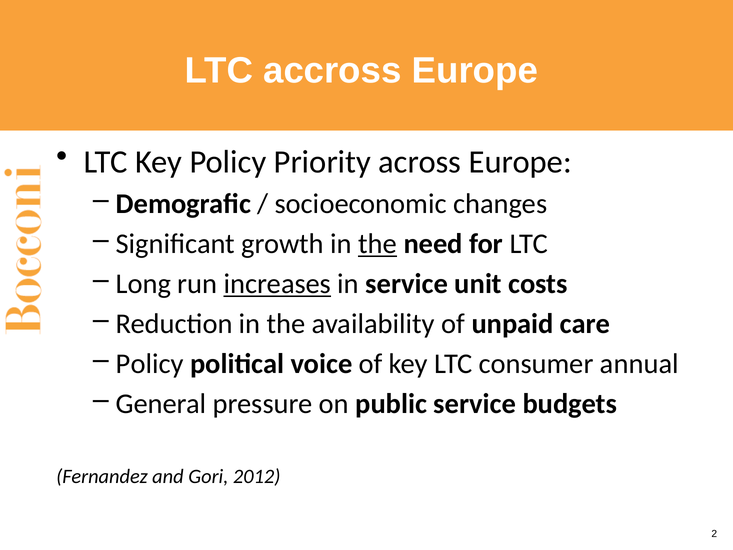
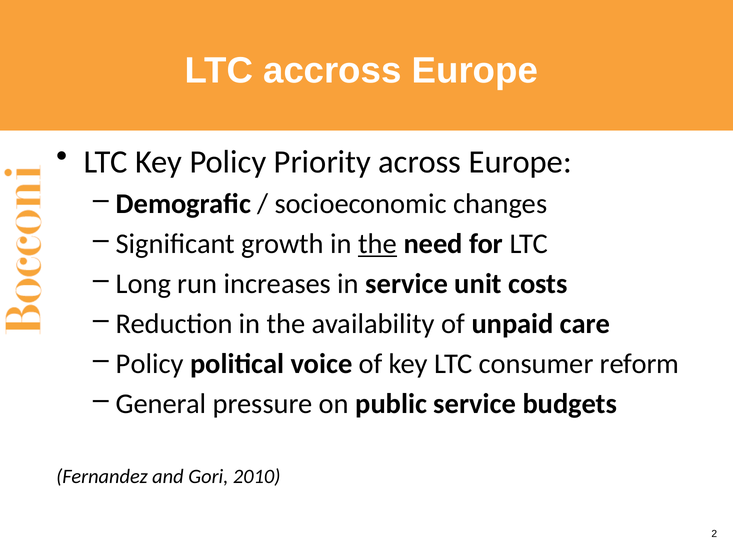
increases underline: present -> none
annual: annual -> reform
2012: 2012 -> 2010
